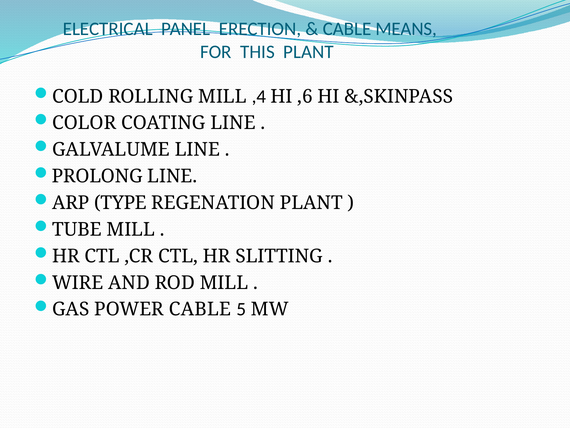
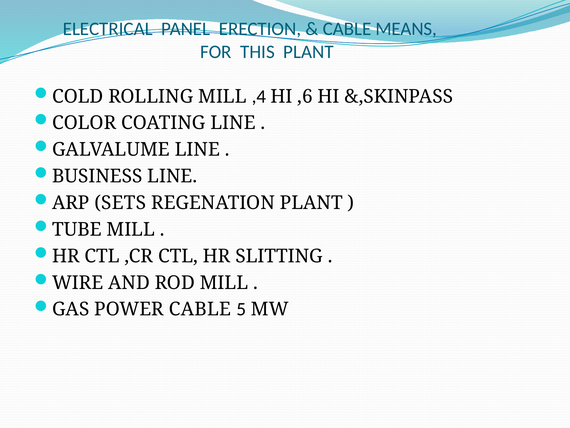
PROLONG: PROLONG -> BUSINESS
TYPE: TYPE -> SETS
